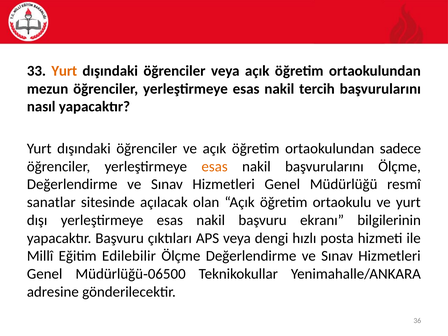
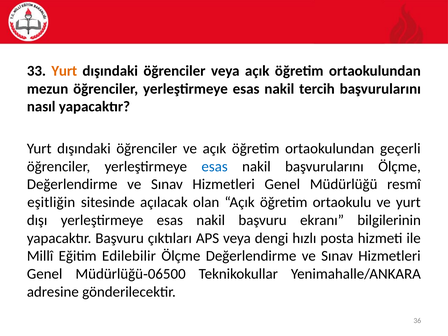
sadece: sadece -> geçerli
esas at (215, 166) colour: orange -> blue
sanatlar: sanatlar -> eşitliğin
